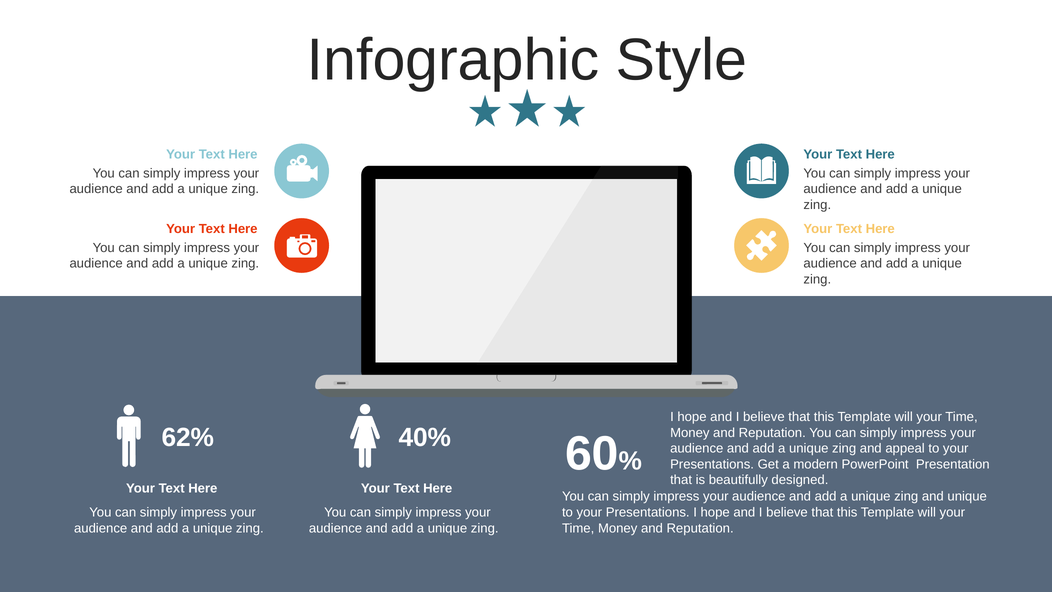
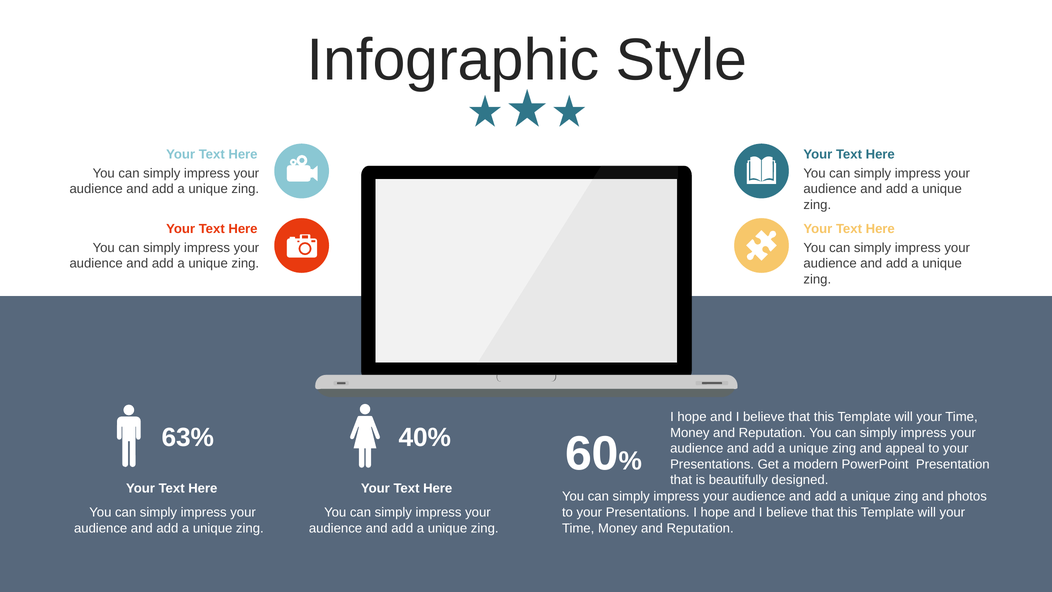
62%: 62% -> 63%
and unique: unique -> photos
